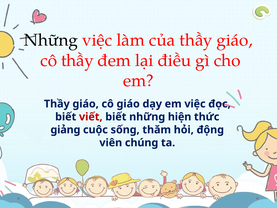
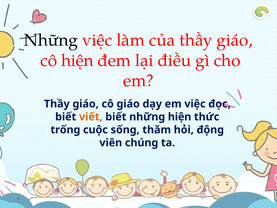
cô thầy: thầy -> hiện
viết colour: red -> orange
giảng: giảng -> trống
